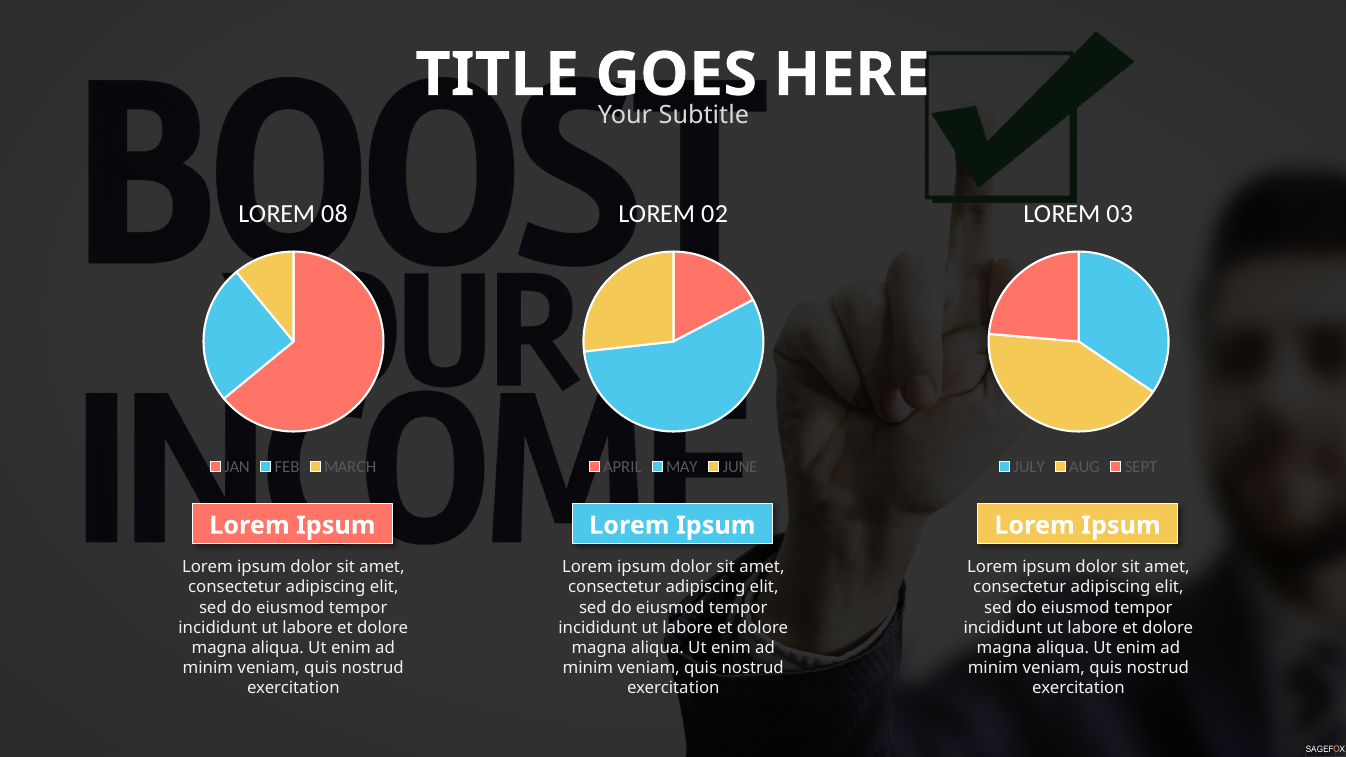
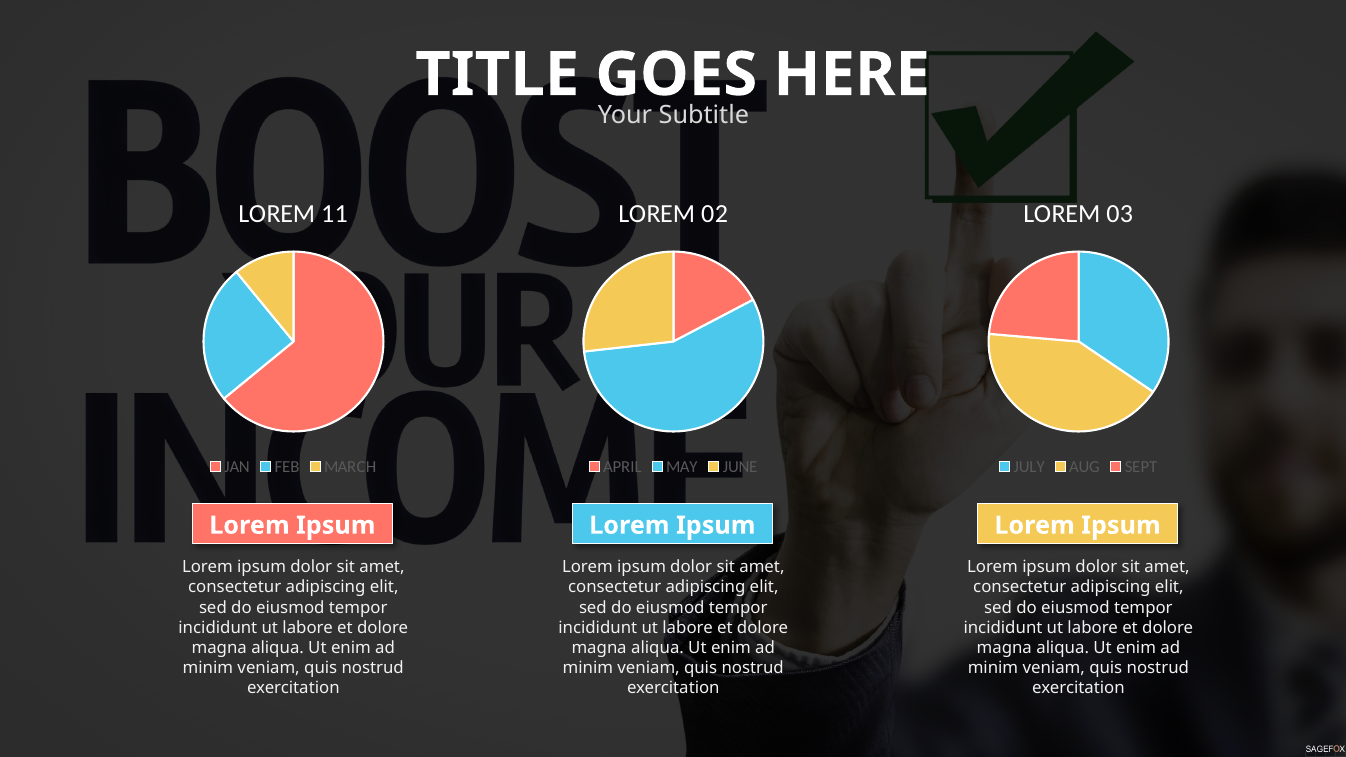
08: 08 -> 11
